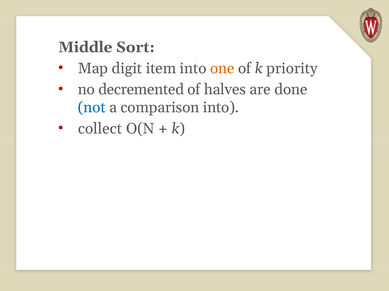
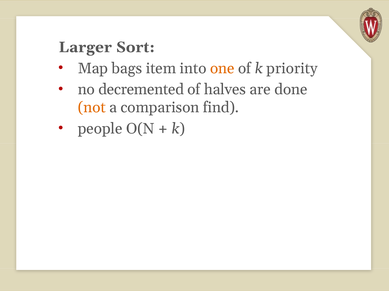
Middle: Middle -> Larger
digit: digit -> bags
not colour: blue -> orange
comparison into: into -> find
collect: collect -> people
